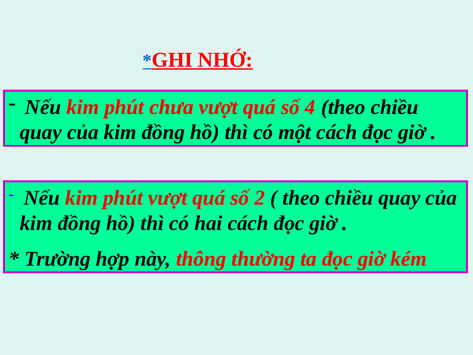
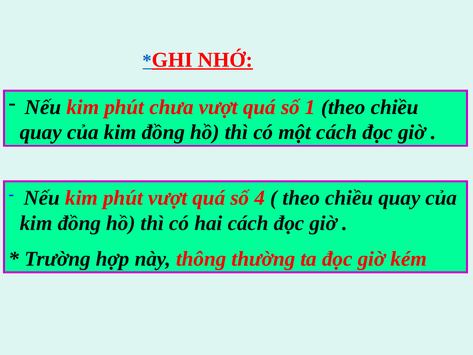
4: 4 -> 1
2: 2 -> 4
